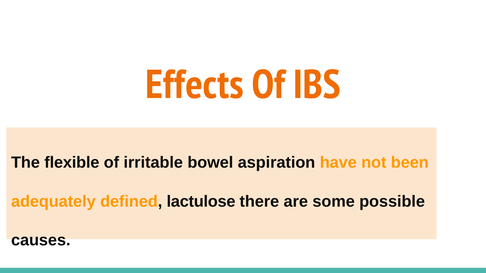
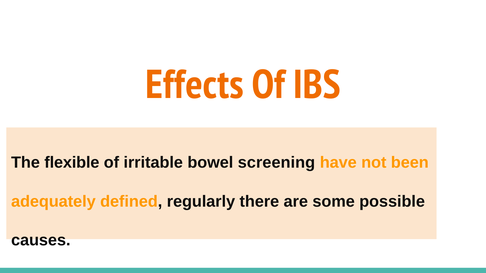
aspiration: aspiration -> screening
lactulose: lactulose -> regularly
